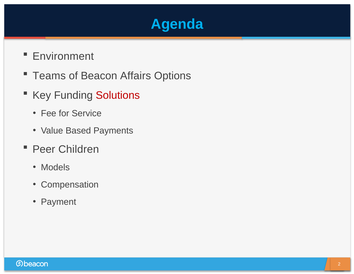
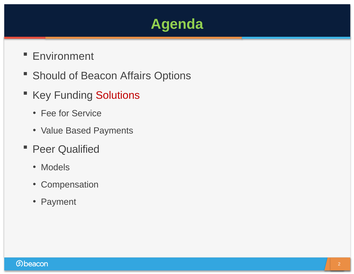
Agenda colour: light blue -> light green
Teams: Teams -> Should
Children: Children -> Qualified
